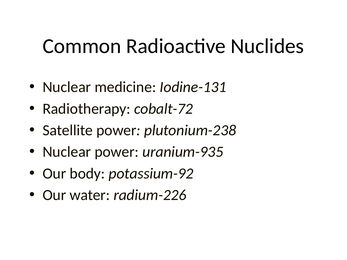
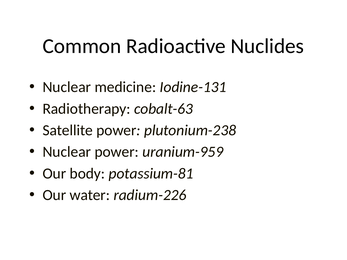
cobalt-72: cobalt-72 -> cobalt-63
uranium-935: uranium-935 -> uranium-959
potassium-92: potassium-92 -> potassium-81
